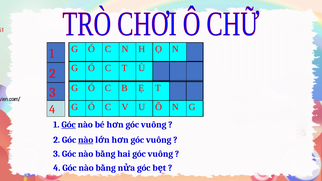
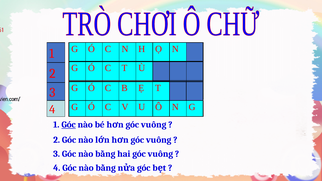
nào at (86, 140) underline: present -> none
